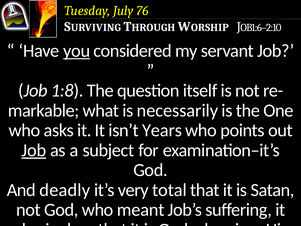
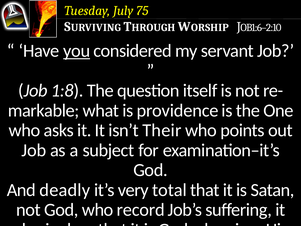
76: 76 -> 75
necessarily: necessarily -> providence
Years: Years -> Their
Job at (34, 150) underline: present -> none
meant: meant -> record
